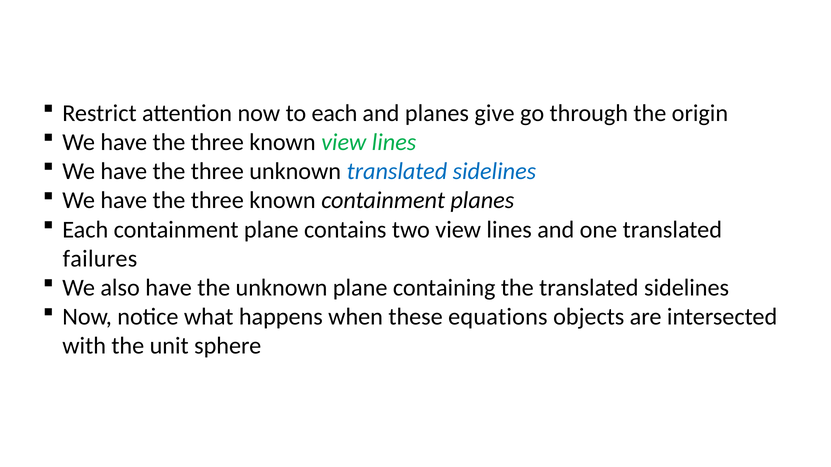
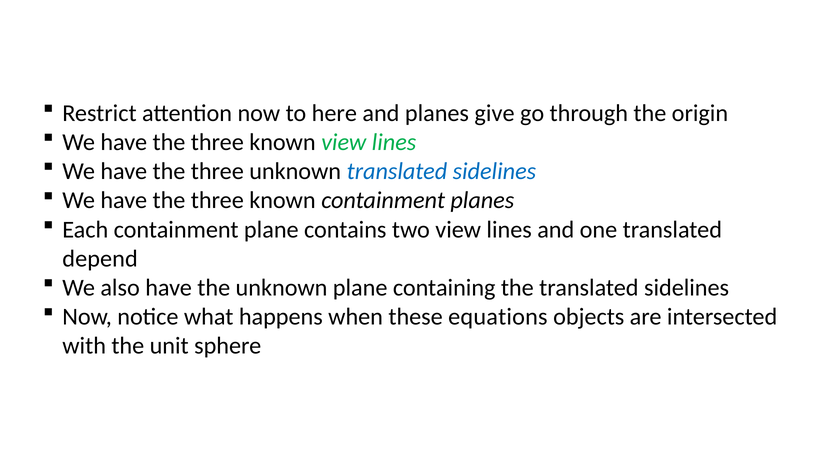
to each: each -> here
failures: failures -> depend
